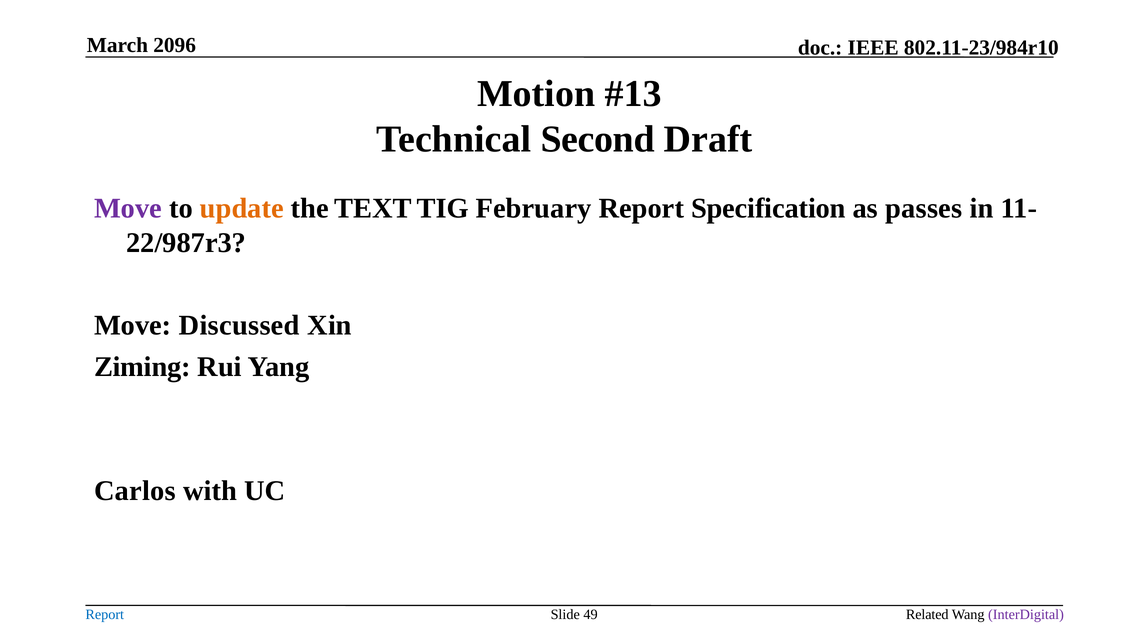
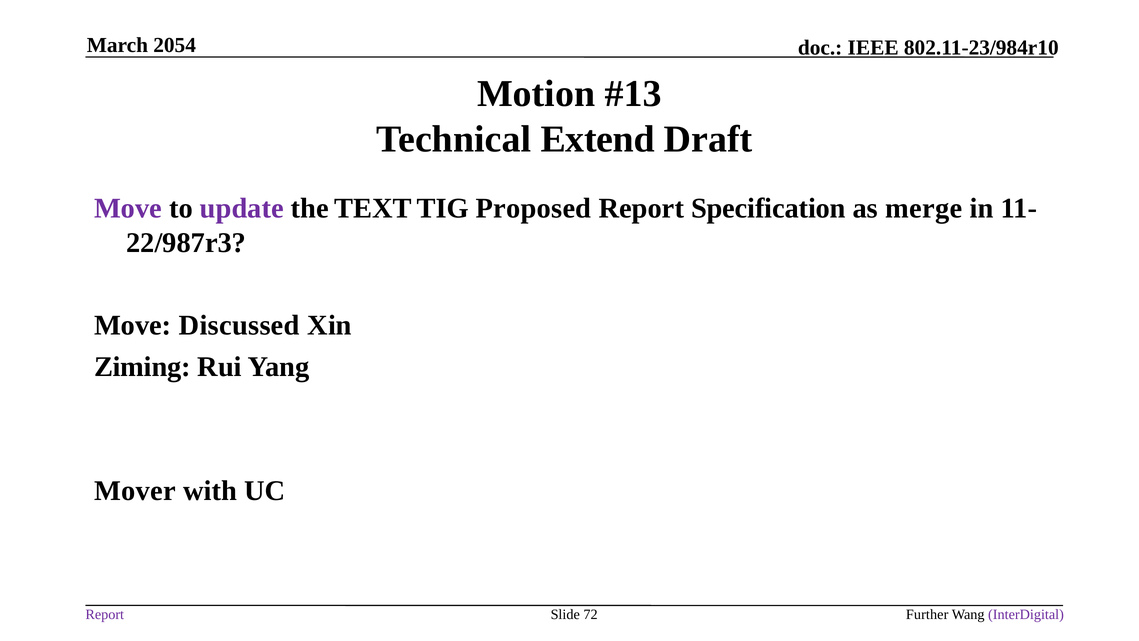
2096: 2096 -> 2054
Second: Second -> Extend
update colour: orange -> purple
February: February -> Proposed
passes: passes -> merge
Carlos: Carlos -> Mover
Report at (105, 614) colour: blue -> purple
49: 49 -> 72
Related: Related -> Further
